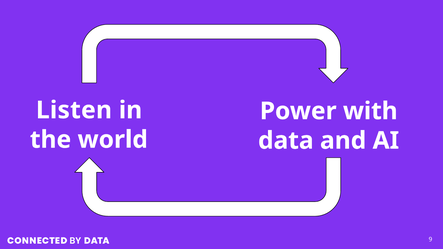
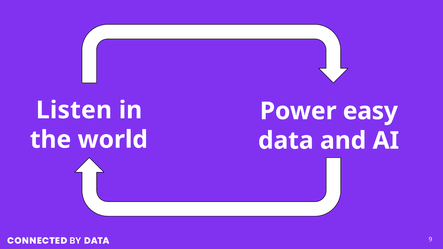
with: with -> easy
